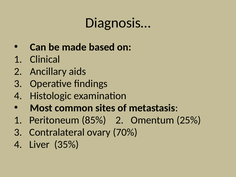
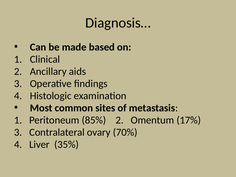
25%: 25% -> 17%
